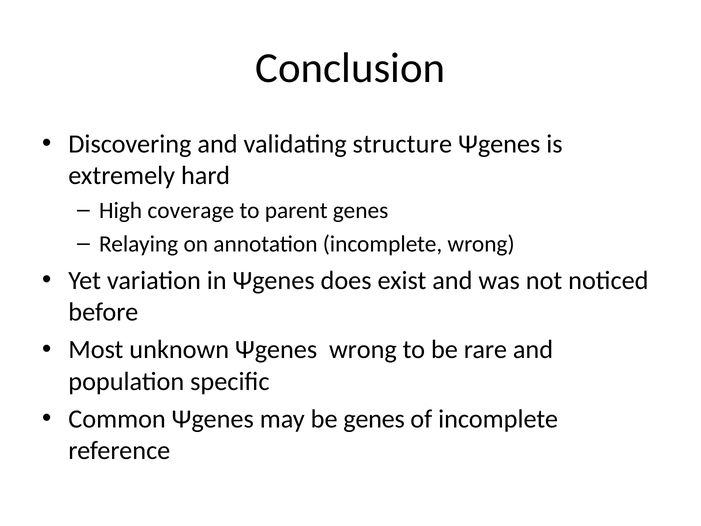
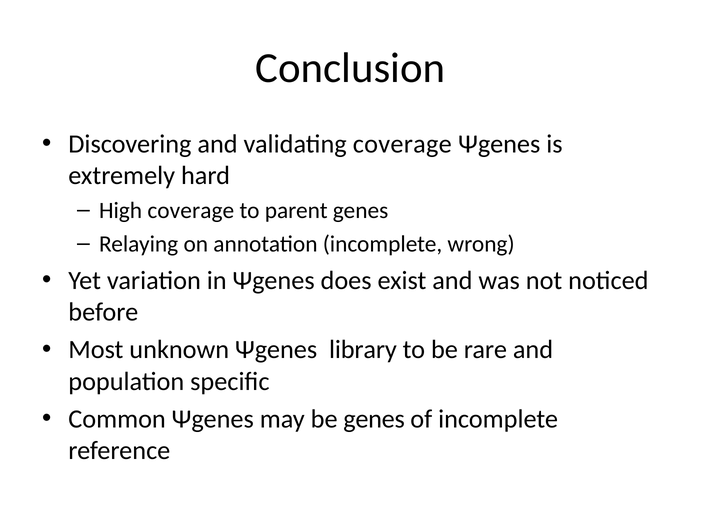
validating structure: structure -> coverage
Ψgenes wrong: wrong -> library
